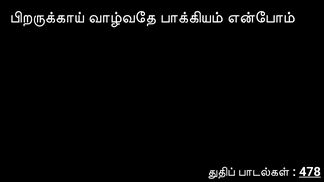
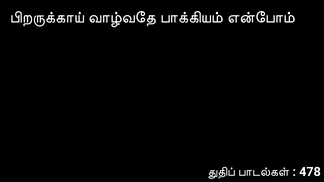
478 underline: present -> none
